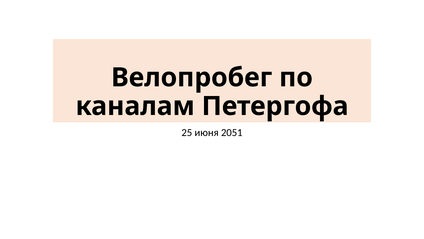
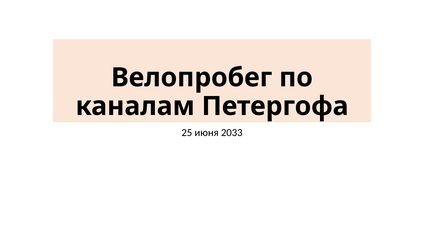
2051: 2051 -> 2033
